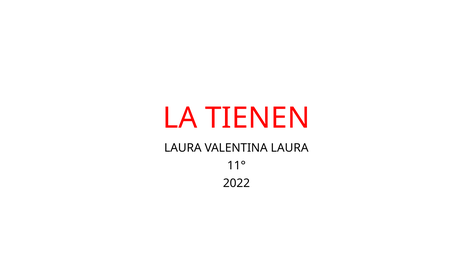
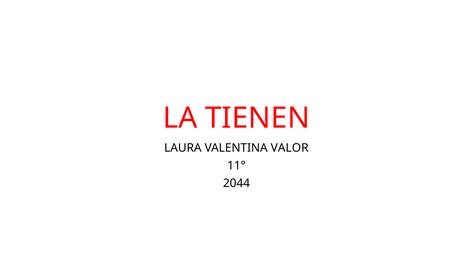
VALENTINA LAURA: LAURA -> VALOR
2022: 2022 -> 2044
